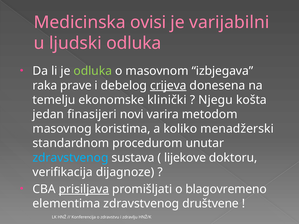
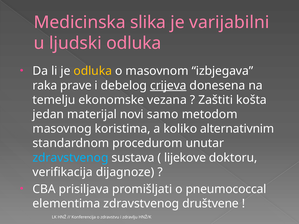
ovisi: ovisi -> slika
odluka at (93, 71) colour: light green -> yellow
klinički: klinički -> vezana
Njegu: Njegu -> Zaštiti
finasijeri: finasijeri -> materijal
varira: varira -> samo
menadžerski: menadžerski -> alternativnim
prisiljava underline: present -> none
blagovremeno: blagovremeno -> pneumococcal
